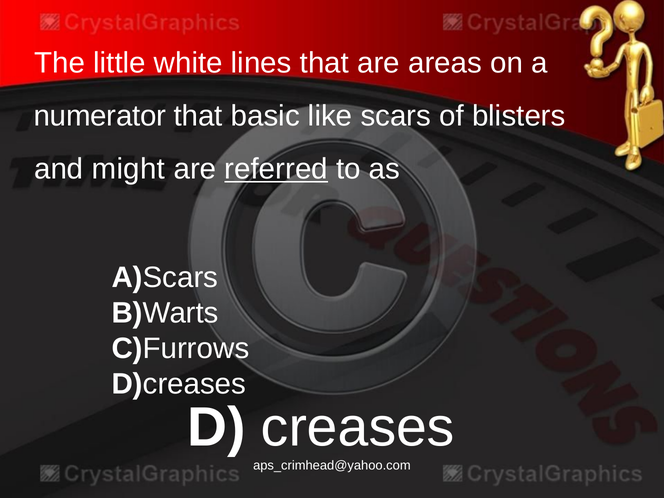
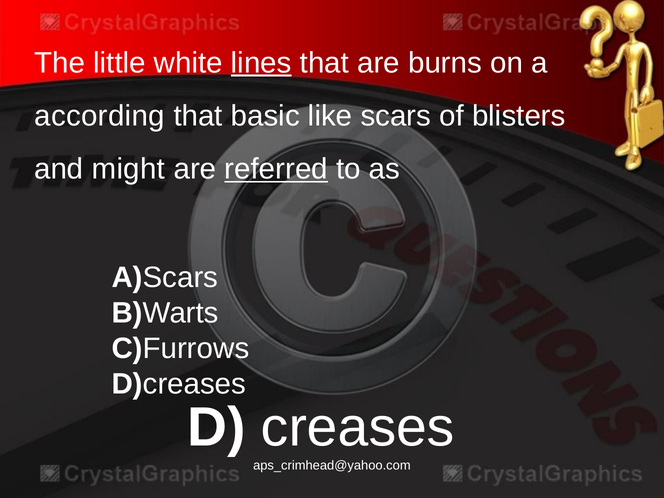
lines underline: none -> present
areas: areas -> burns
numerator: numerator -> according
